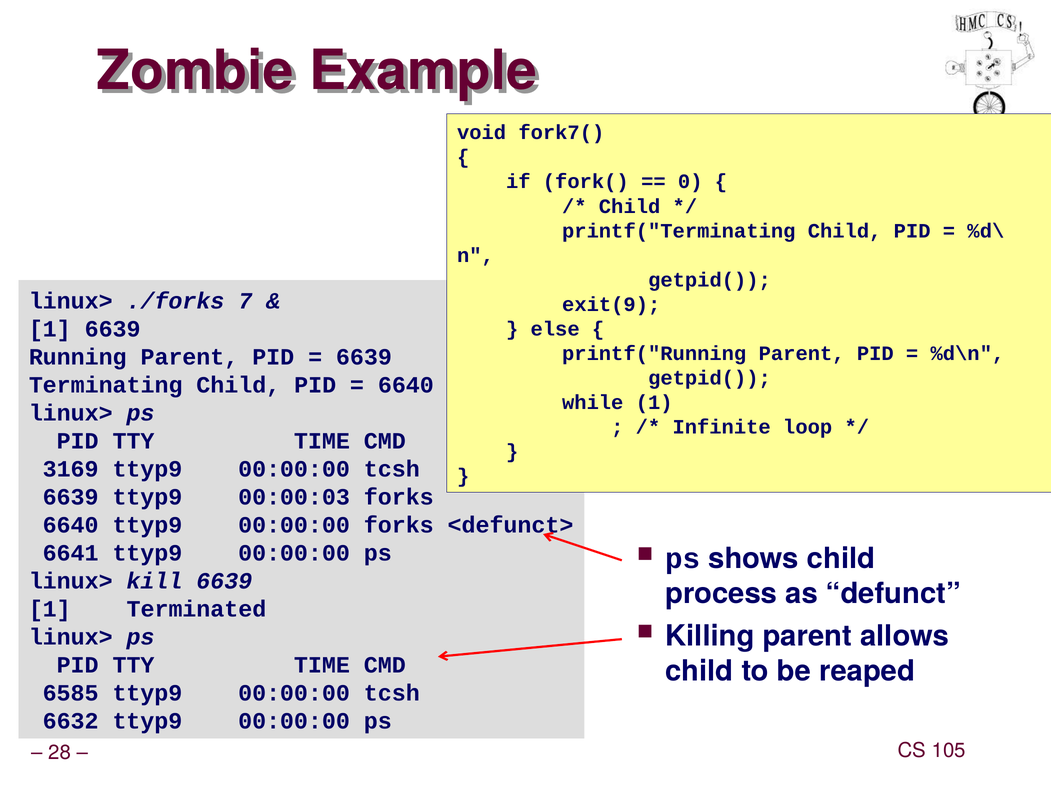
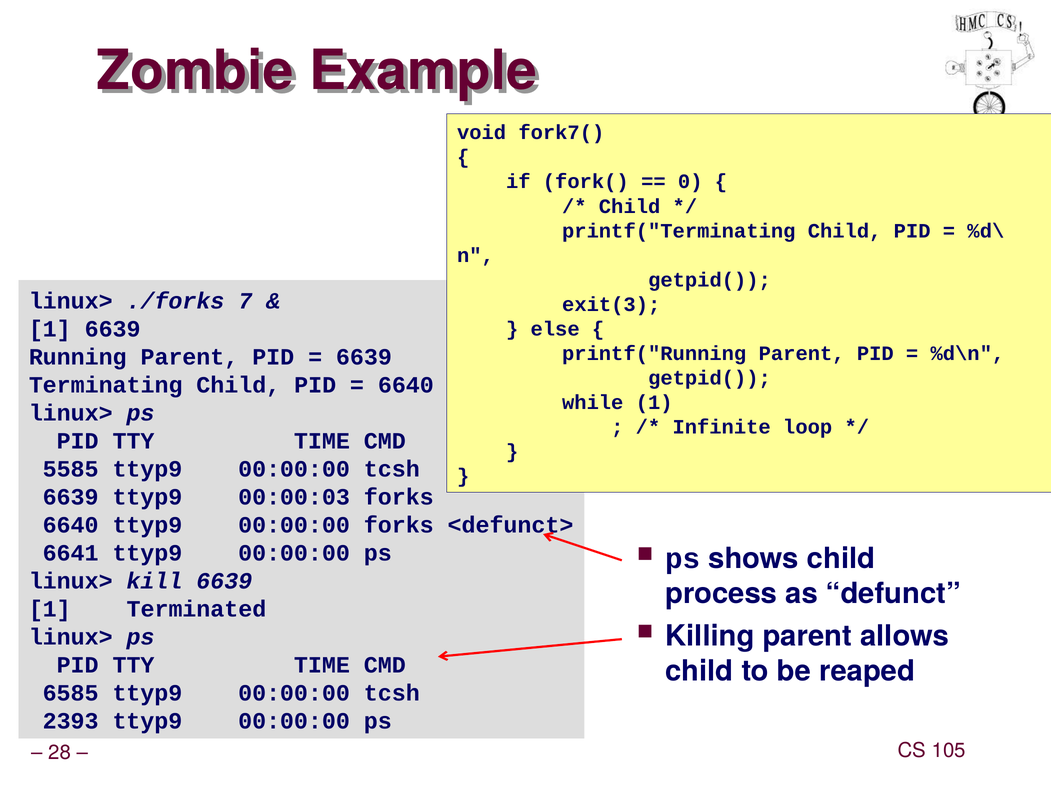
exit(9: exit(9 -> exit(3
3169: 3169 -> 5585
6632: 6632 -> 2393
